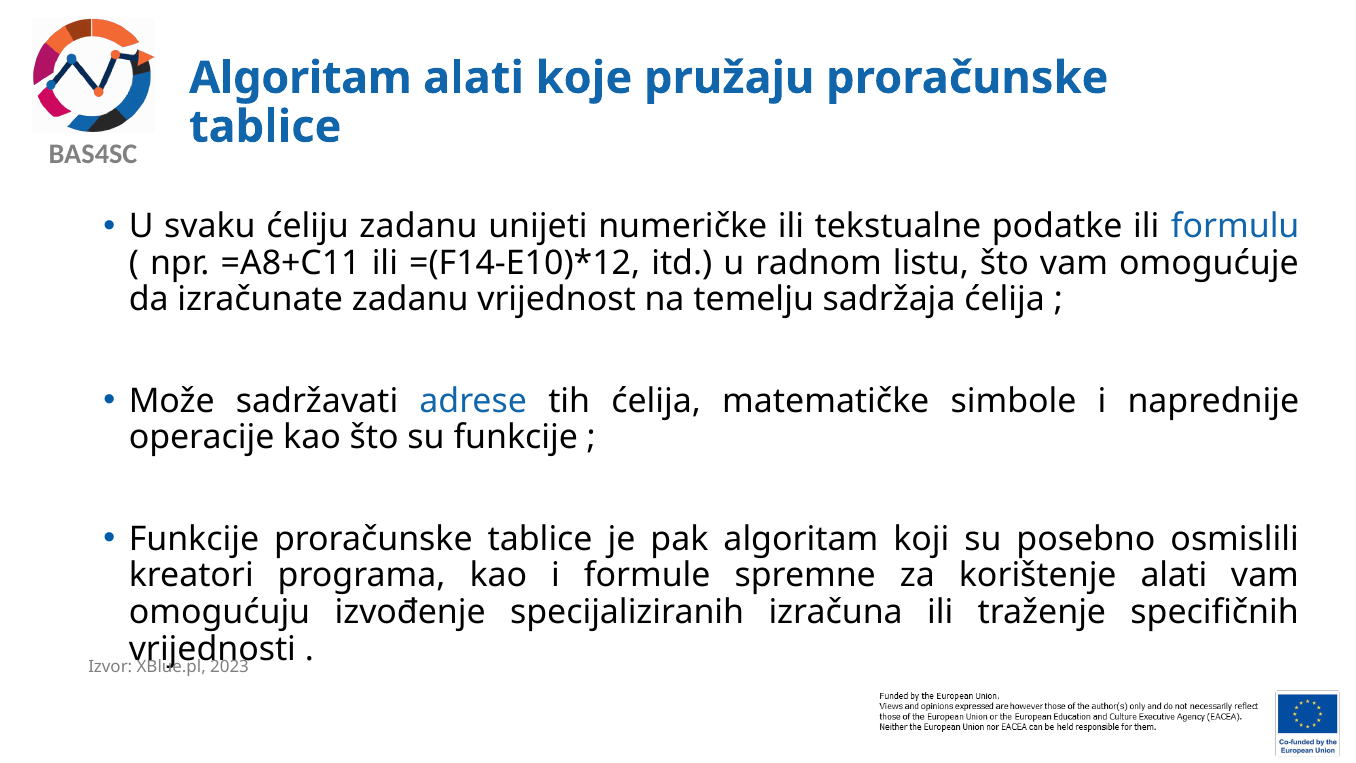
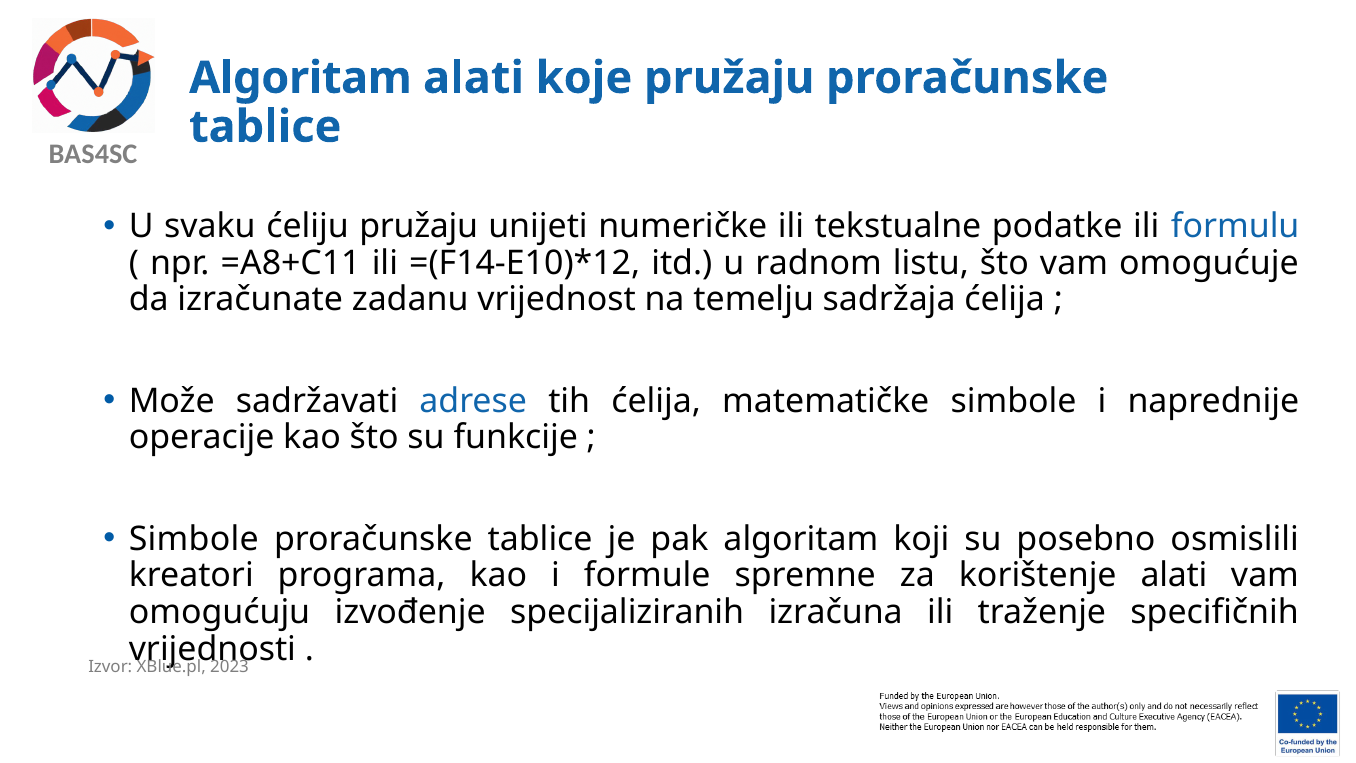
ćeliju zadanu: zadanu -> pružaju
Funkcije at (194, 539): Funkcije -> Simbole
